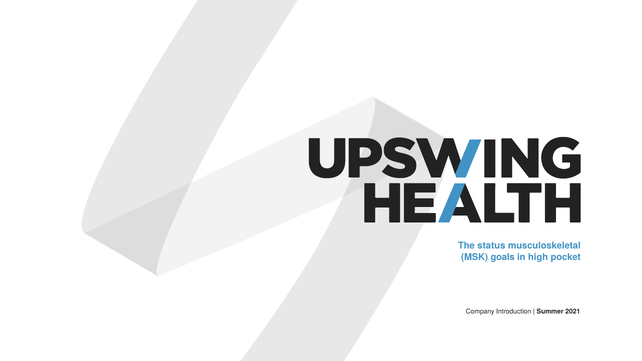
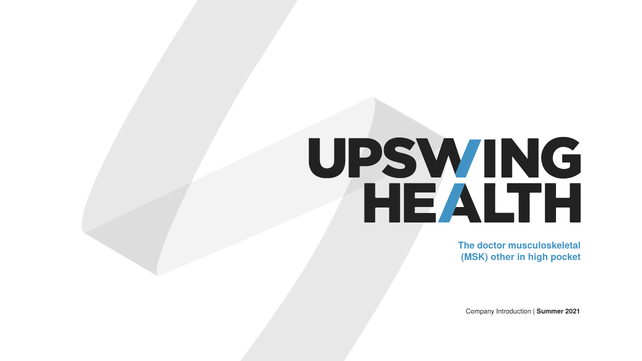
status: status -> doctor
goals: goals -> other
